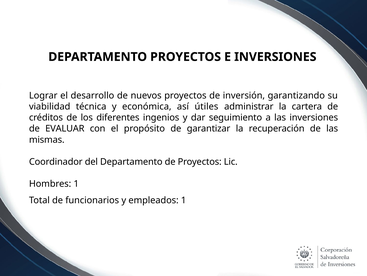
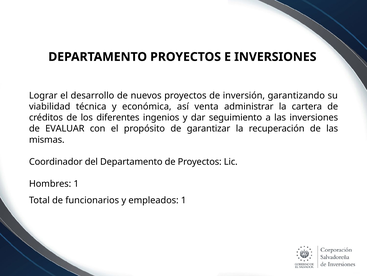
útiles: útiles -> venta
